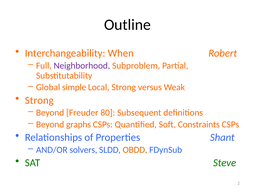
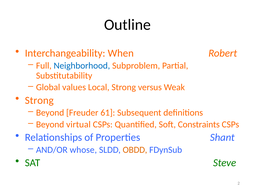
Neighborhood colour: purple -> blue
simple: simple -> values
80: 80 -> 61
graphs: graphs -> virtual
solvers: solvers -> whose
